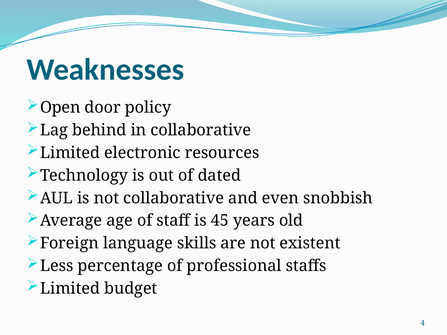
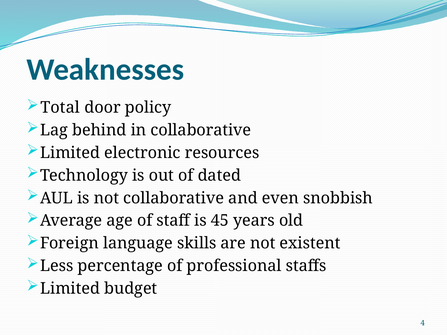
Open: Open -> Total
